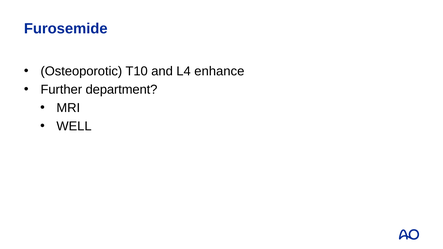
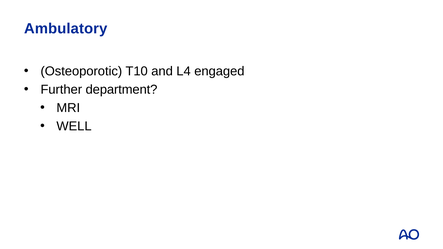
Furosemide: Furosemide -> Ambulatory
enhance: enhance -> engaged
